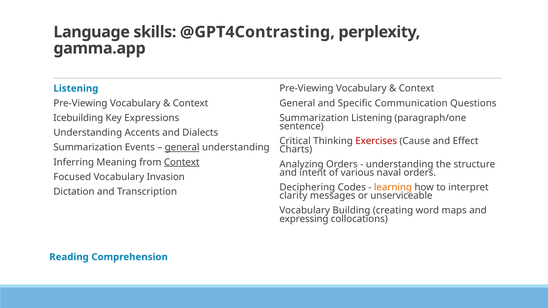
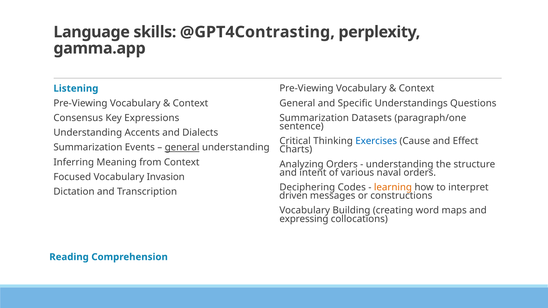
Communication: Communication -> Understandings
Icebuilding: Icebuilding -> Consensus
Summarization Listening: Listening -> Datasets
Exercises colour: red -> blue
Context at (182, 162) underline: present -> none
clarity: clarity -> driven
unserviceable: unserviceable -> constructions
